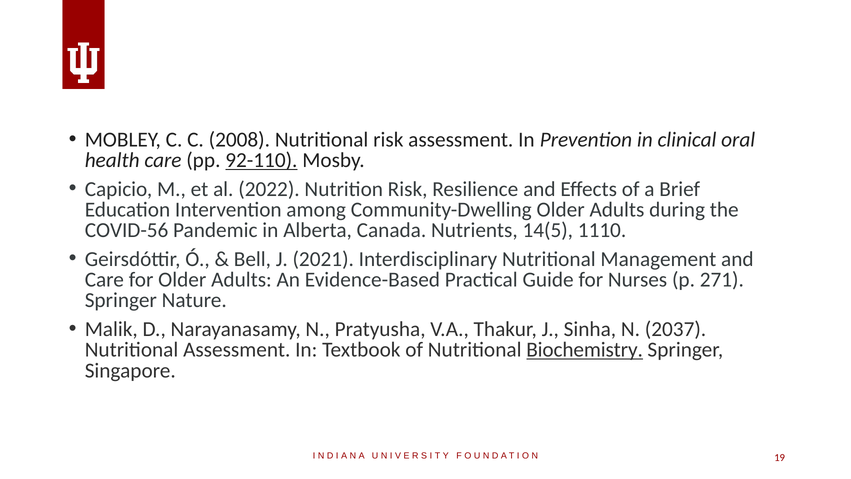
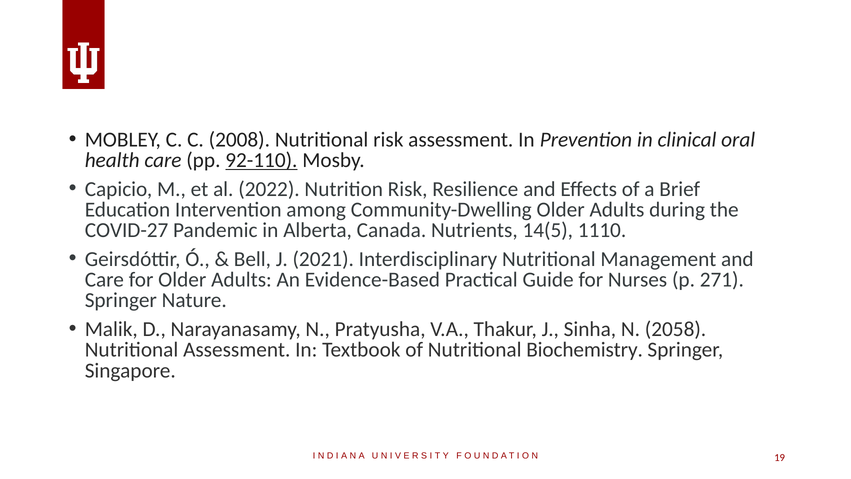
COVID-56: COVID-56 -> COVID-27
2037: 2037 -> 2058
Biochemistry underline: present -> none
